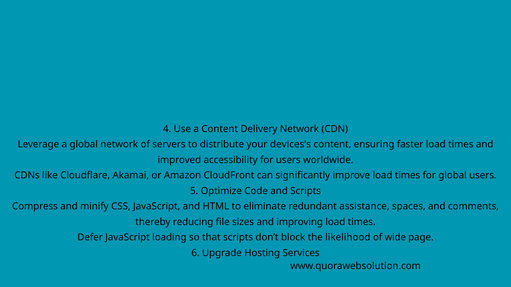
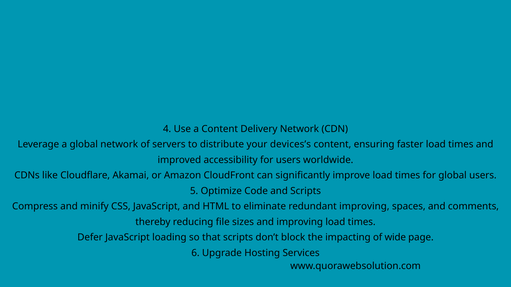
redundant assistance: assistance -> improving
likelihood: likelihood -> impacting
